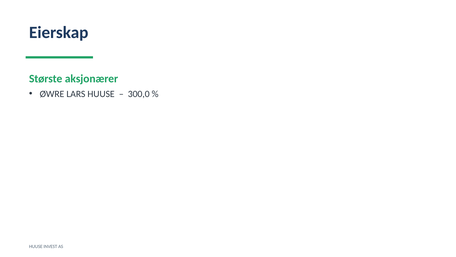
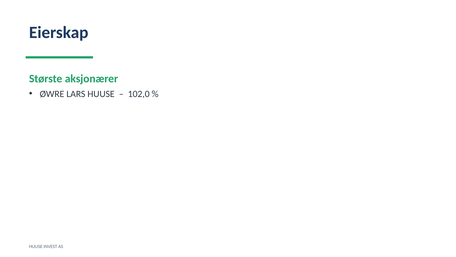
300,0: 300,0 -> 102,0
